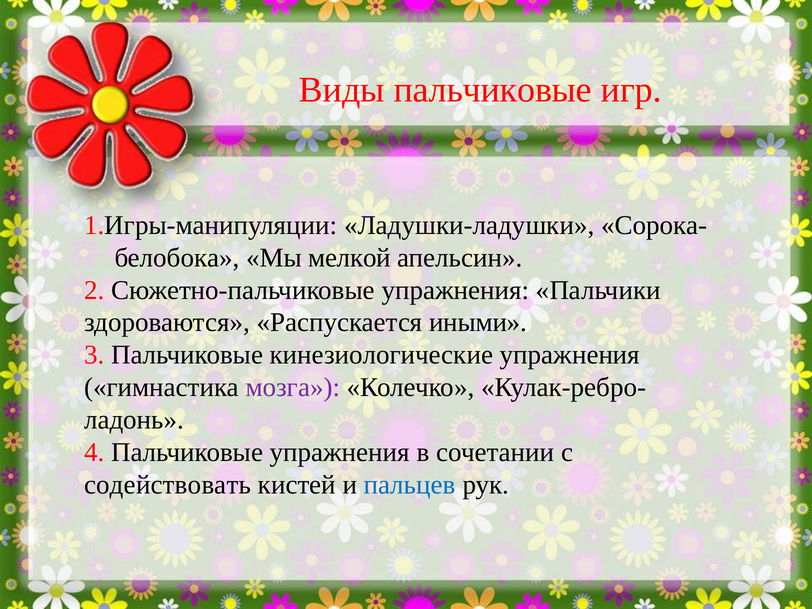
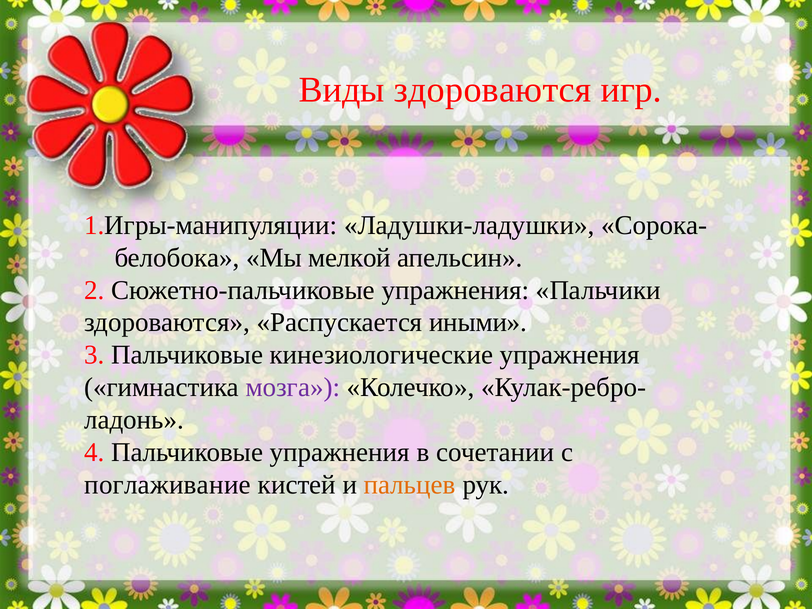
Виды пальчиковые: пальчиковые -> здороваются
содействовать: содействовать -> поглаживание
пальцев colour: blue -> orange
